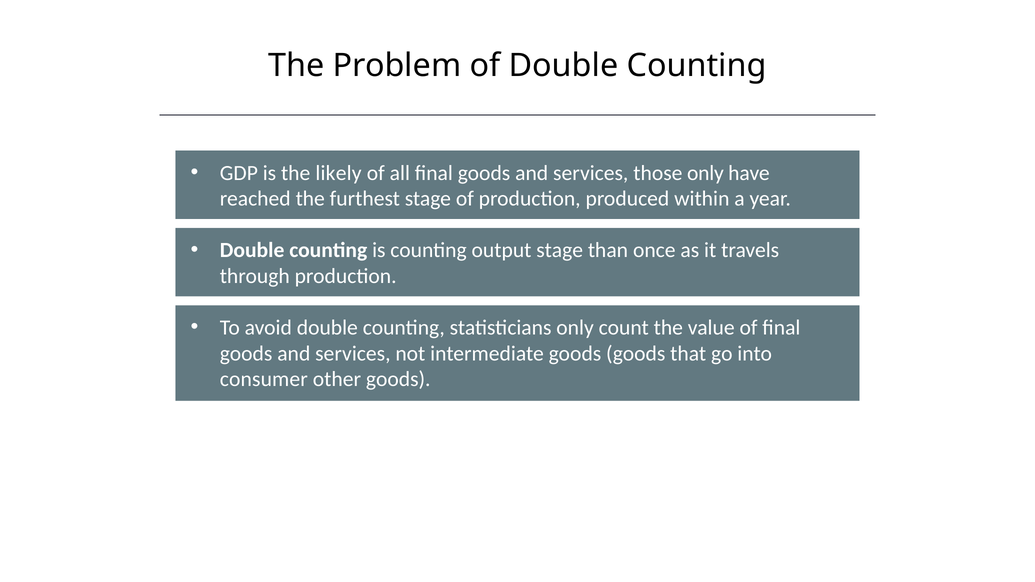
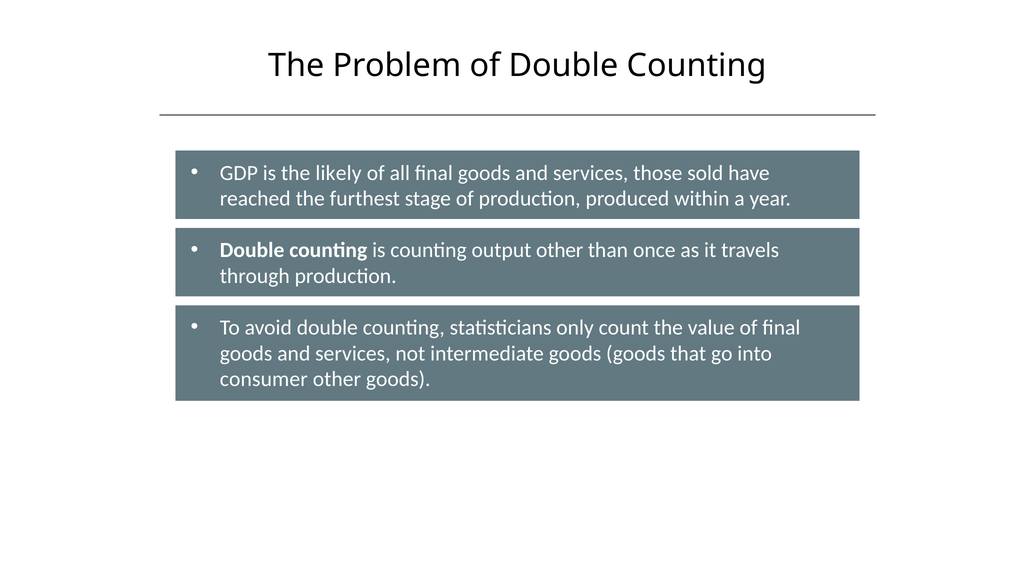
those only: only -> sold
output stage: stage -> other
